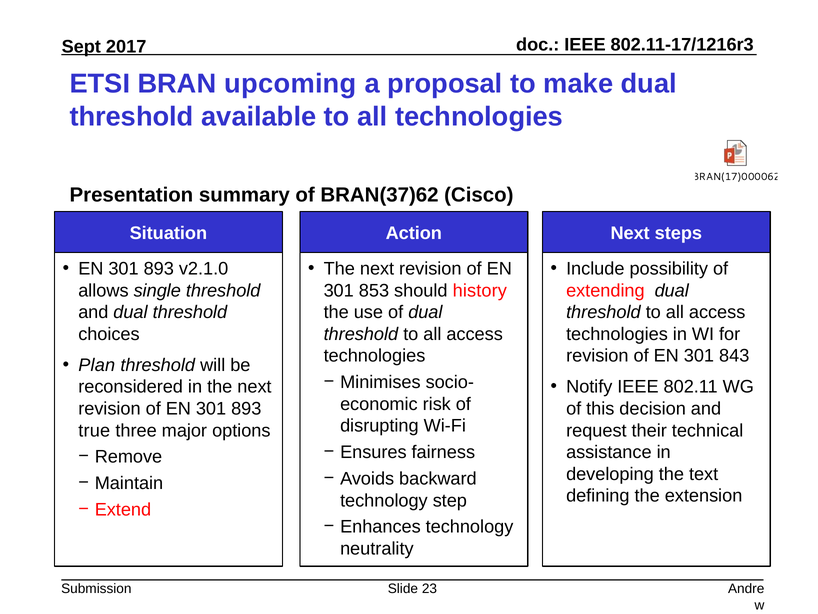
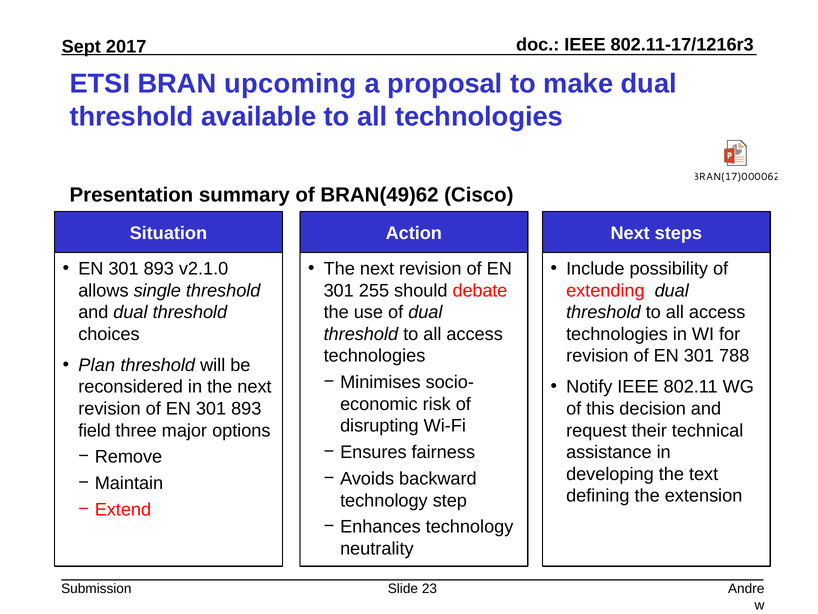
BRAN(37)62: BRAN(37)62 -> BRAN(49)62
853: 853 -> 255
history: history -> debate
843: 843 -> 788
true: true -> field
